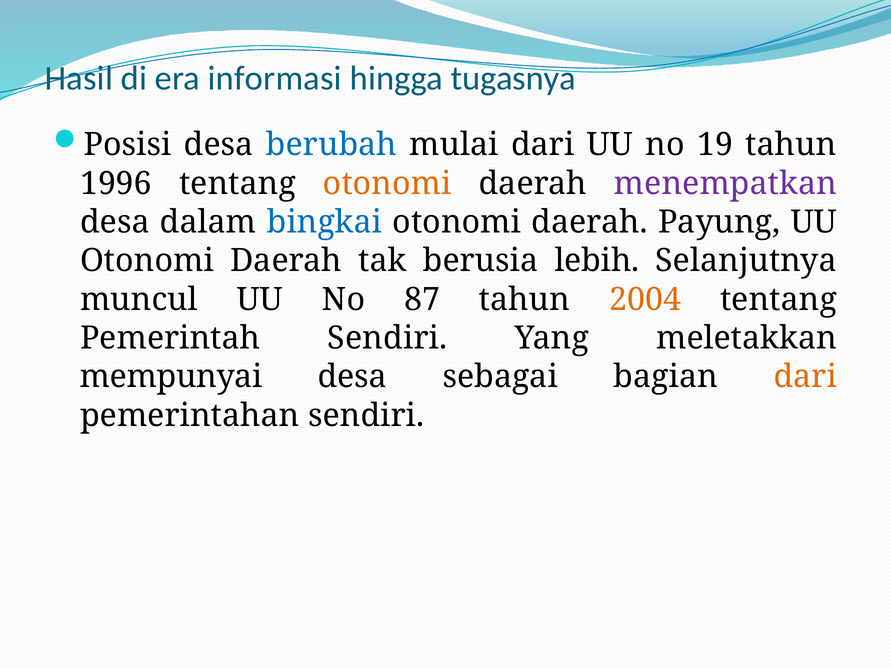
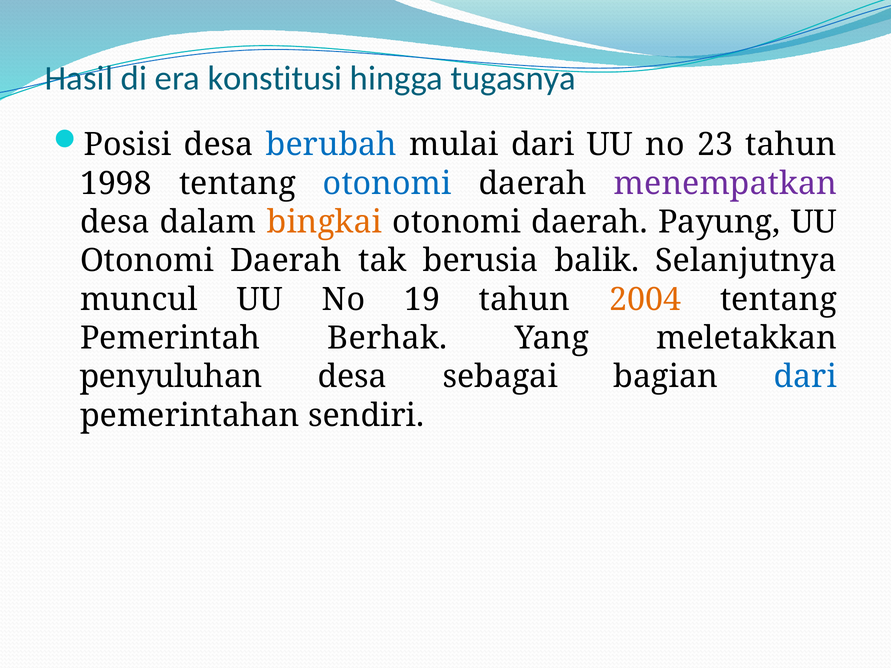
informasi: informasi -> konstitusi
19: 19 -> 23
1996: 1996 -> 1998
otonomi at (387, 184) colour: orange -> blue
bingkai colour: blue -> orange
lebih: lebih -> balik
87: 87 -> 19
Pemerintah Sendiri: Sendiri -> Berhak
mempunyai: mempunyai -> penyuluhan
dari at (805, 377) colour: orange -> blue
